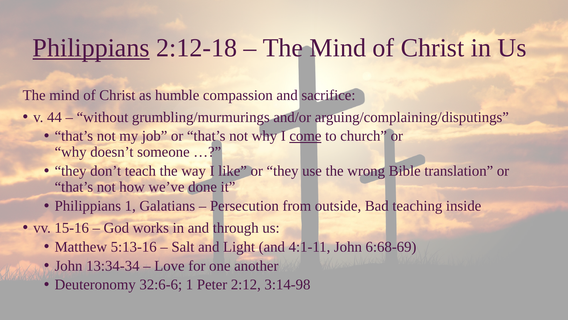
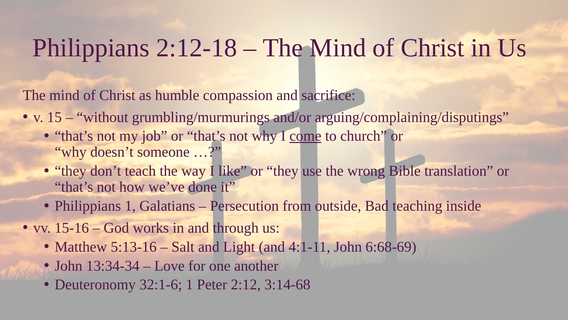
Philippians at (91, 48) underline: present -> none
44: 44 -> 15
32:6-6: 32:6-6 -> 32:1-6
3:14-98: 3:14-98 -> 3:14-68
